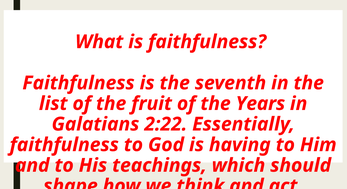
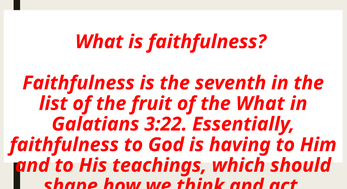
the Years: Years -> What
2:22: 2:22 -> 3:22
